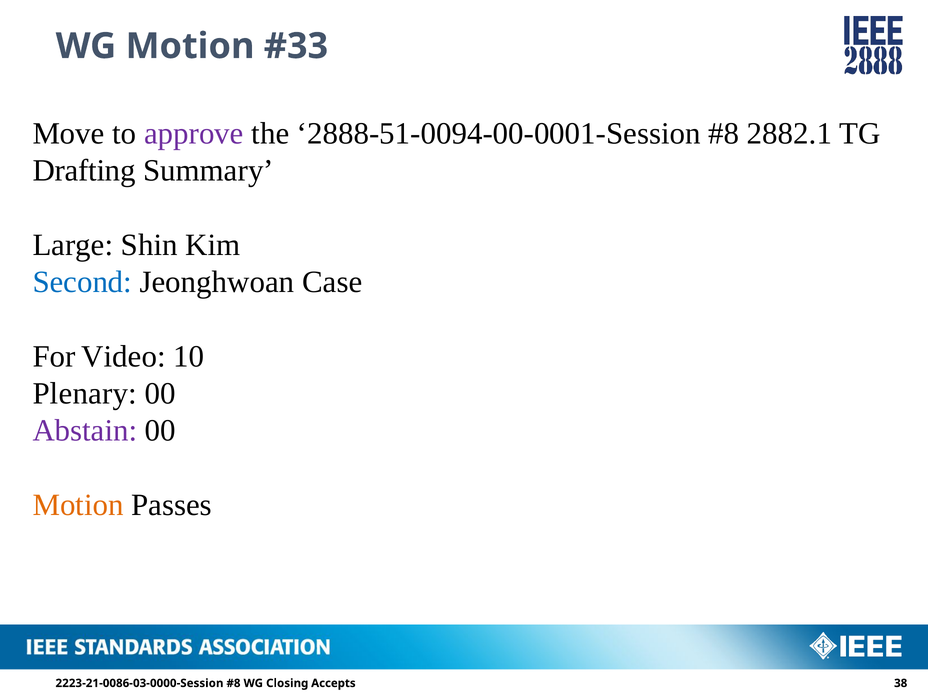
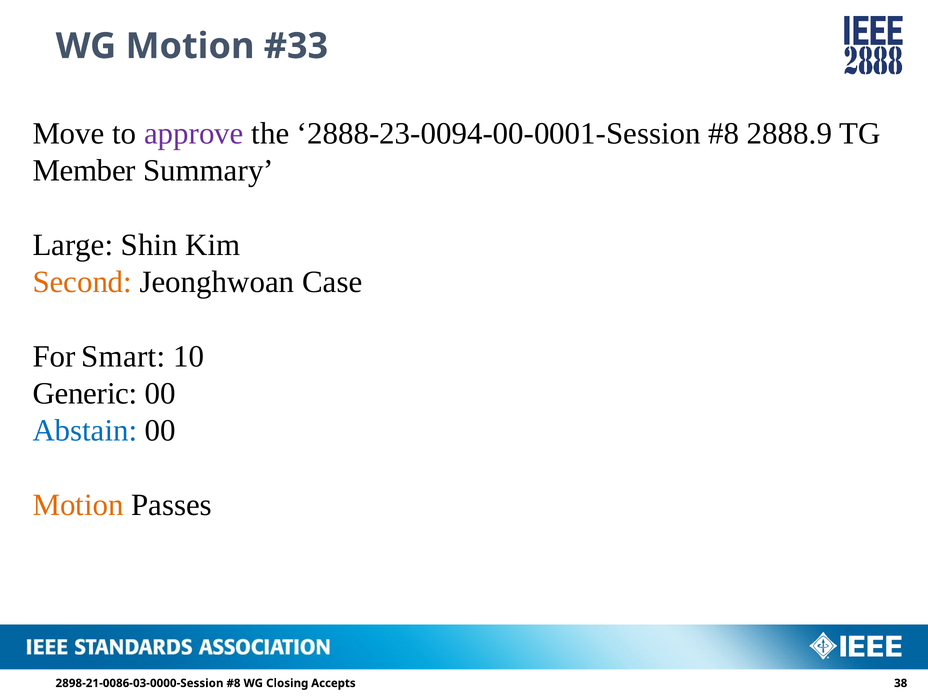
2888-51-0094-00-0001-Session: 2888-51-0094-00-0001-Session -> 2888-23-0094-00-0001-Session
2882.1: 2882.1 -> 2888.9
Drafting: Drafting -> Member
Second colour: blue -> orange
Video: Video -> Smart
Plenary: Plenary -> Generic
Abstain colour: purple -> blue
2223-21-0086-03-0000-Session: 2223-21-0086-03-0000-Session -> 2898-21-0086-03-0000-Session
